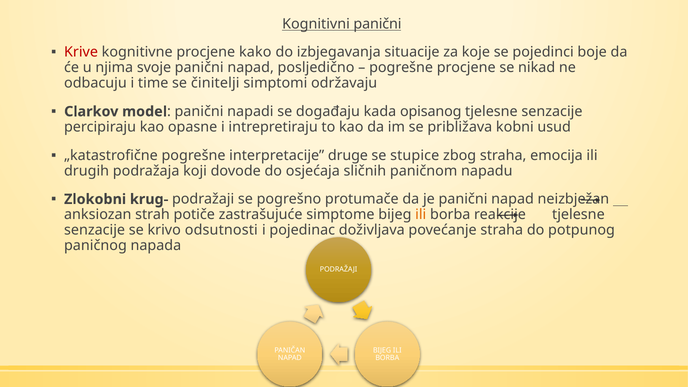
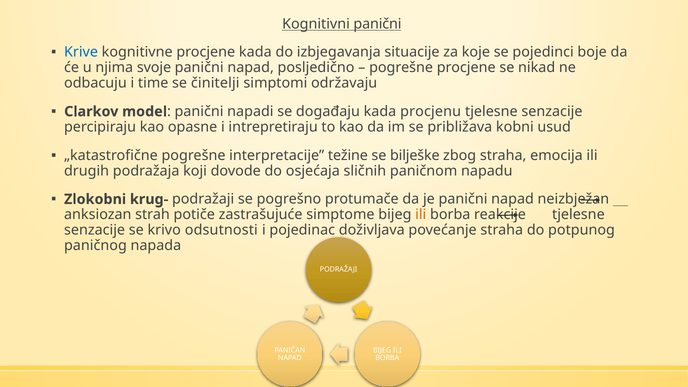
Krive colour: red -> blue
procjene kako: kako -> kada
opisanog: opisanog -> procjenu
druge: druge -> težine
stupice: stupice -> bilješke
